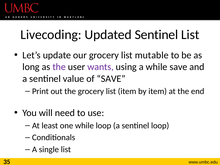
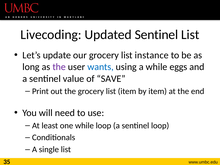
mutable: mutable -> instance
wants colour: purple -> blue
while save: save -> eggs
